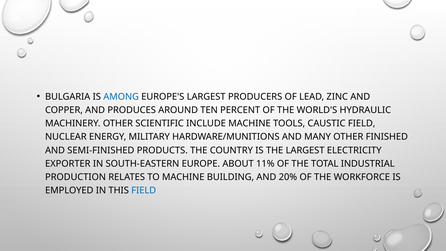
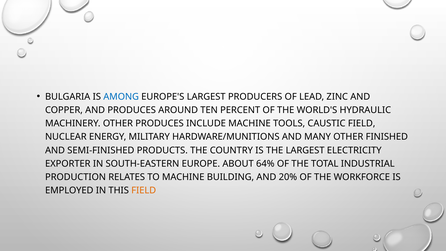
OTHER SCIENTIFIC: SCIENTIFIC -> PRODUCES
11%: 11% -> 64%
FIELD at (144, 190) colour: blue -> orange
